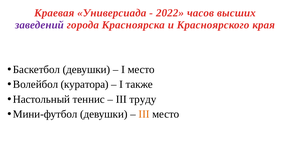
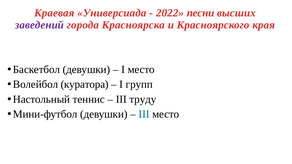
часов: часов -> песни
также: также -> групп
III at (144, 114) colour: orange -> blue
